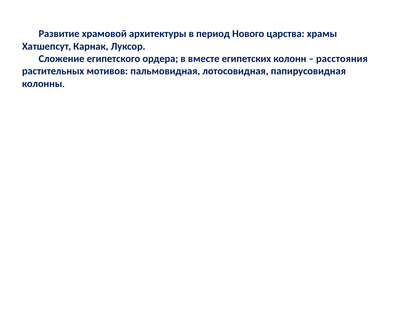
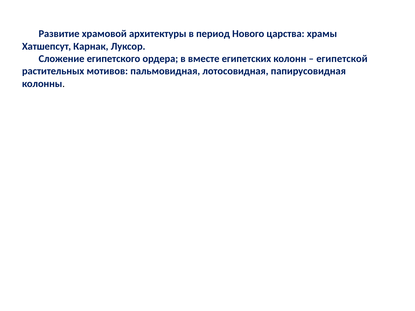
расстояния: расстояния -> египетской
